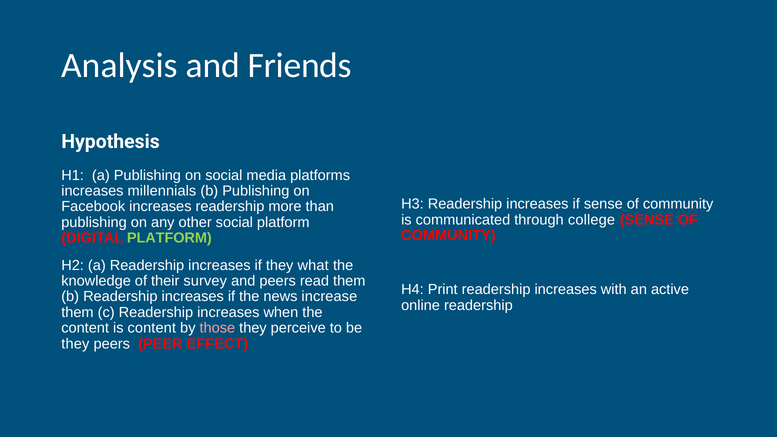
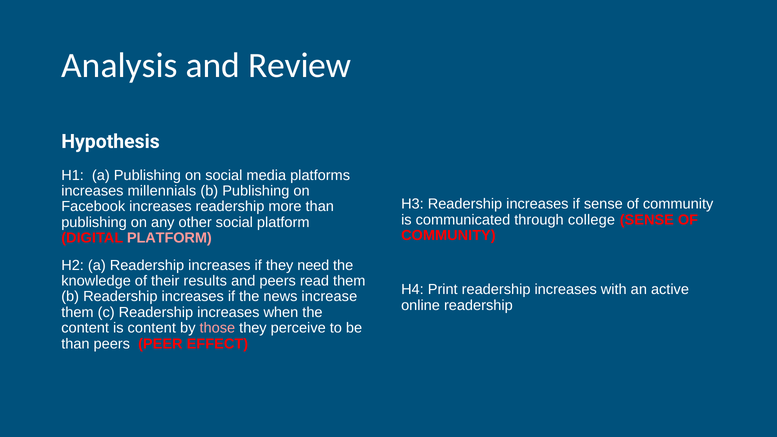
Friends: Friends -> Review
PLATFORM at (169, 238) colour: light green -> pink
what: what -> need
survey: survey -> results
they at (75, 344): they -> than
